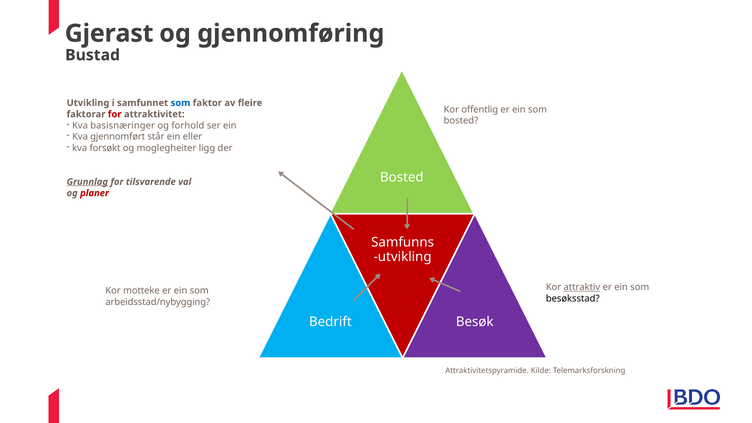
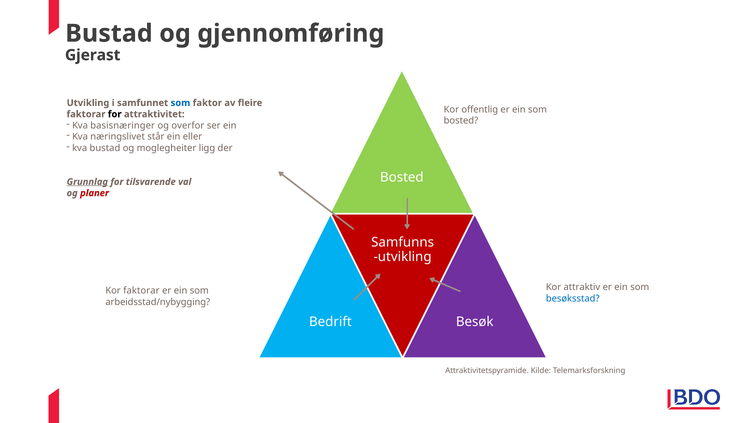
Gjerast at (109, 33): Gjerast -> Bustad
Bustad: Bustad -> Gjerast
for at (115, 114) colour: red -> black
forhold: forhold -> overfor
gjennomført: gjennomført -> næringslivet
kva forsøkt: forsøkt -> bustad
attraktiv underline: present -> none
Kor motteke: motteke -> faktorar
besøksstad colour: black -> blue
